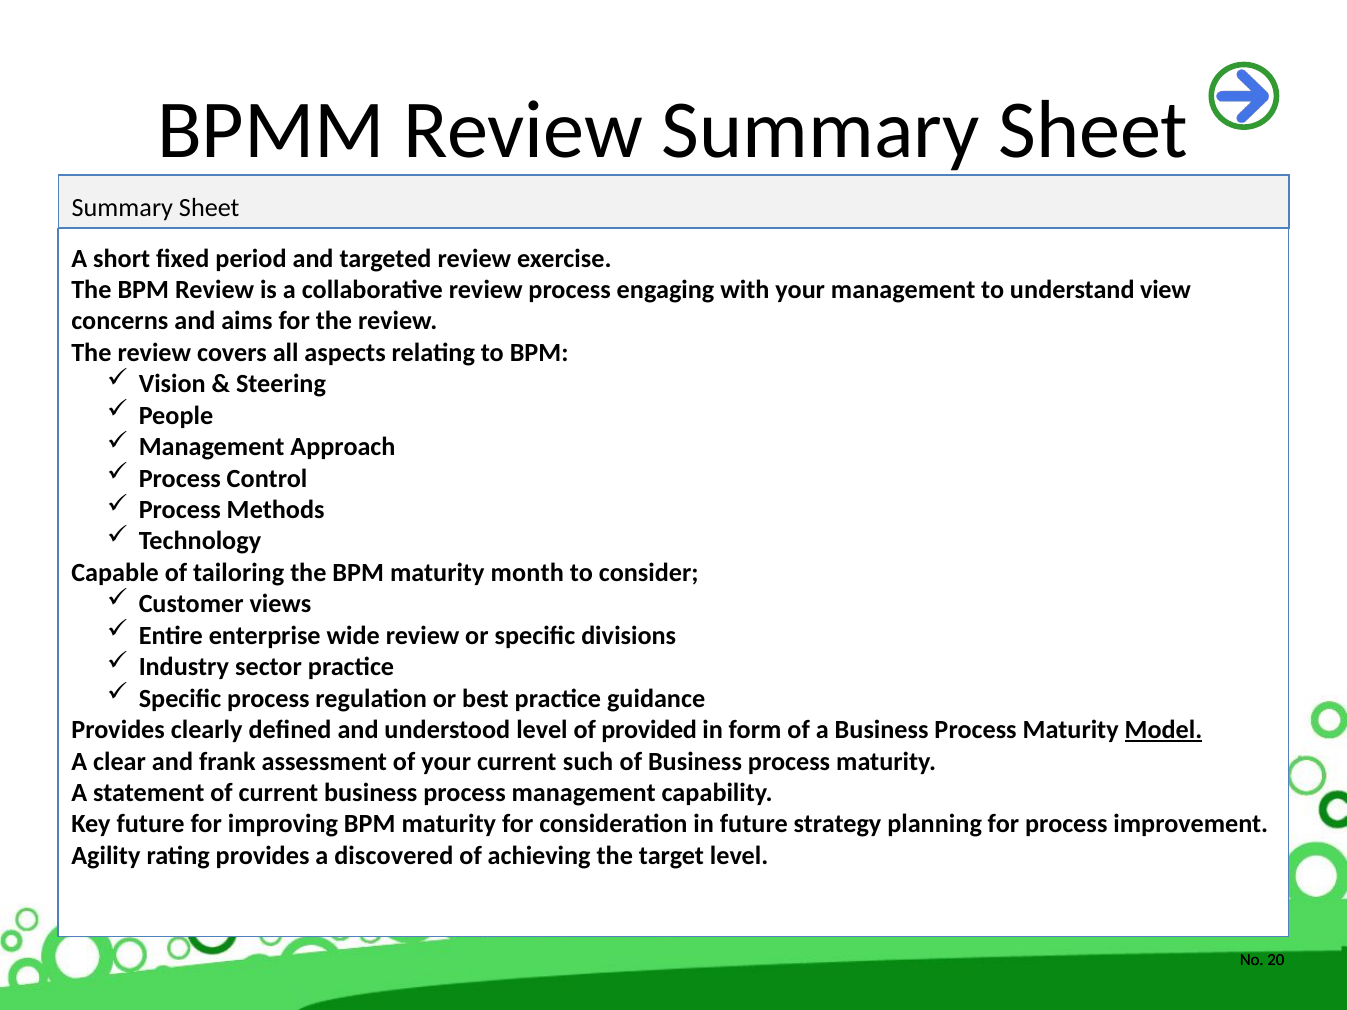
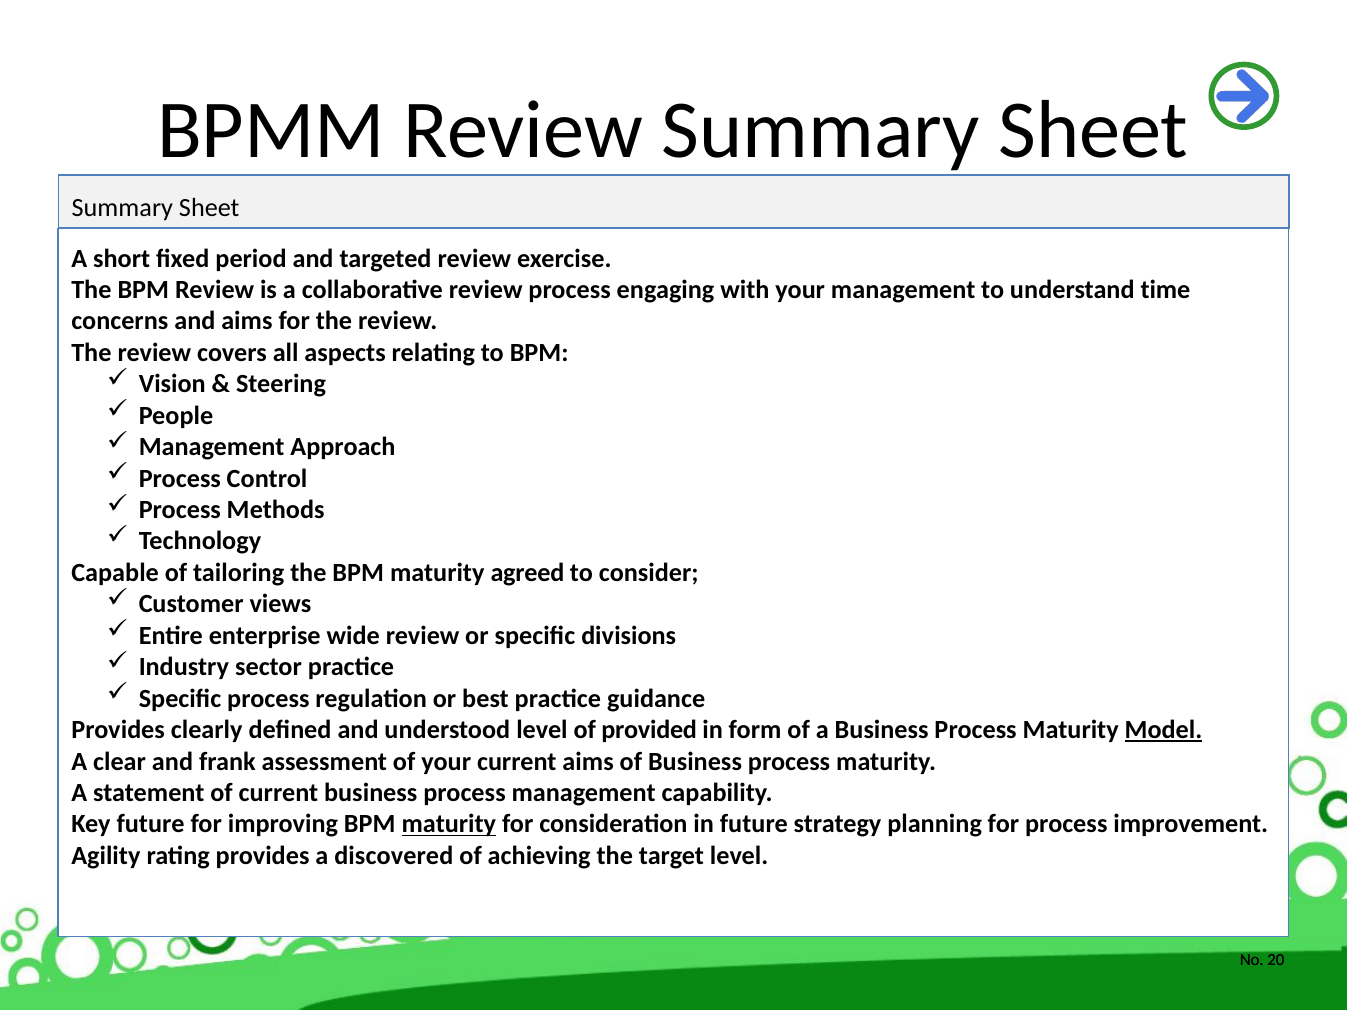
view: view -> time
month: month -> agreed
current such: such -> aims
maturity at (449, 824) underline: none -> present
